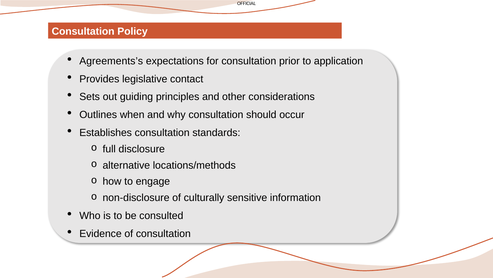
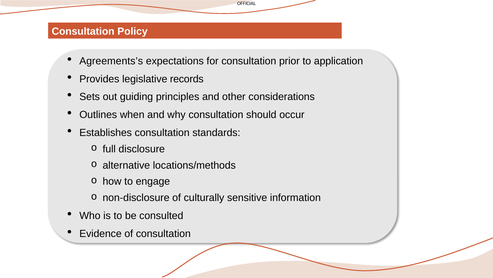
contact: contact -> records
